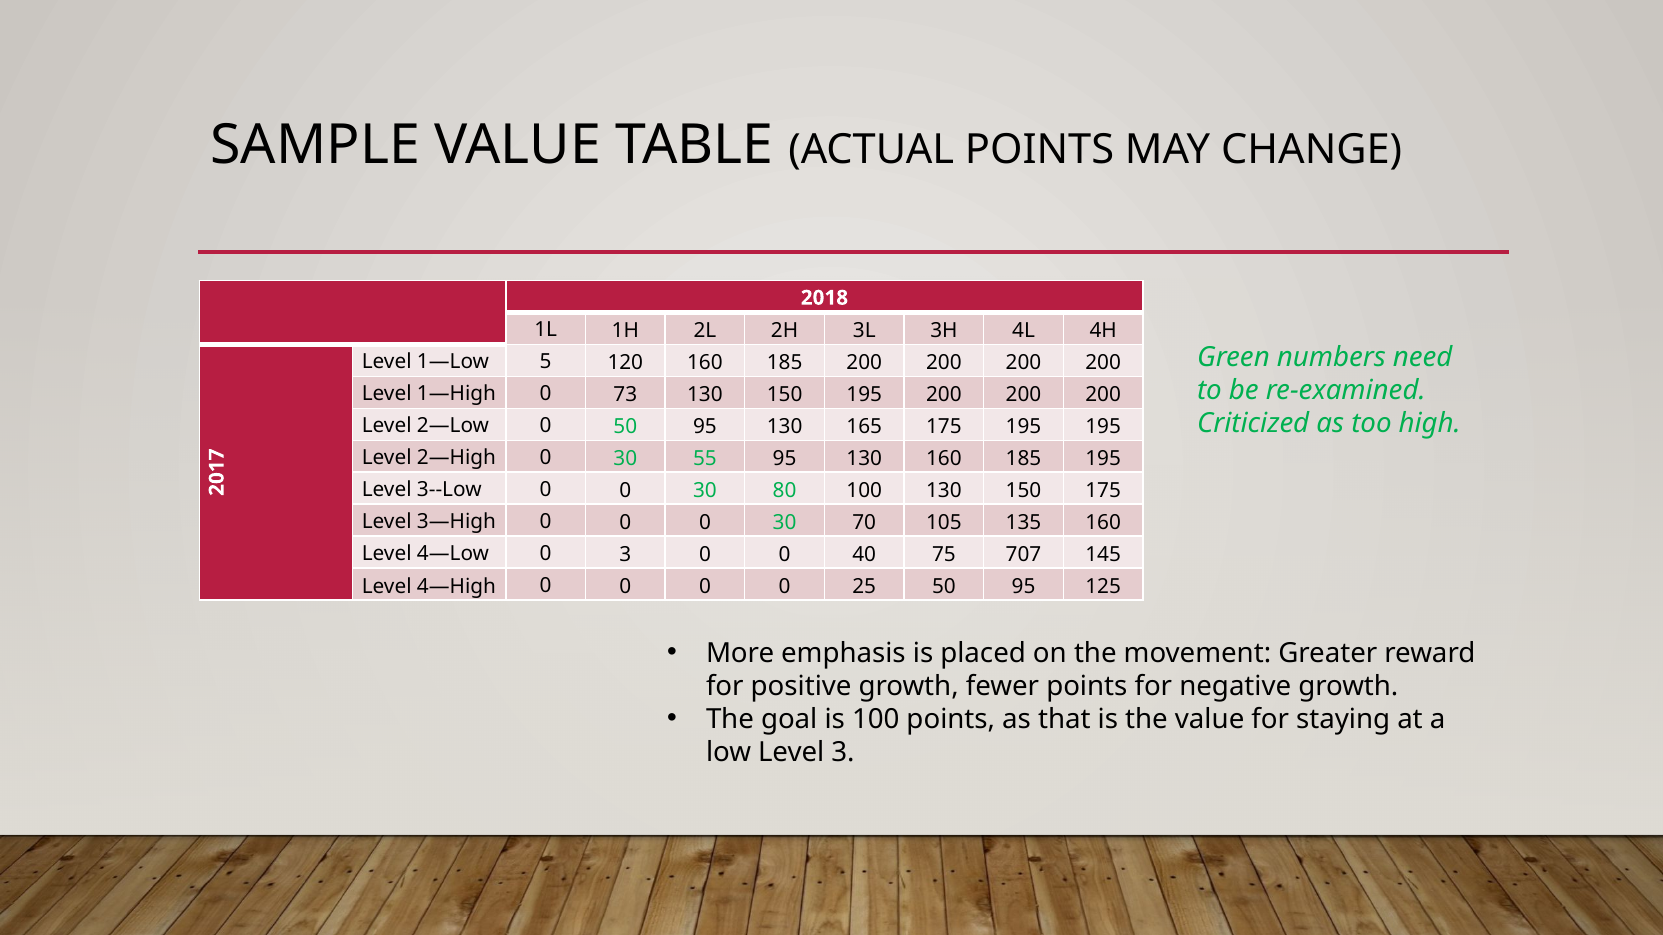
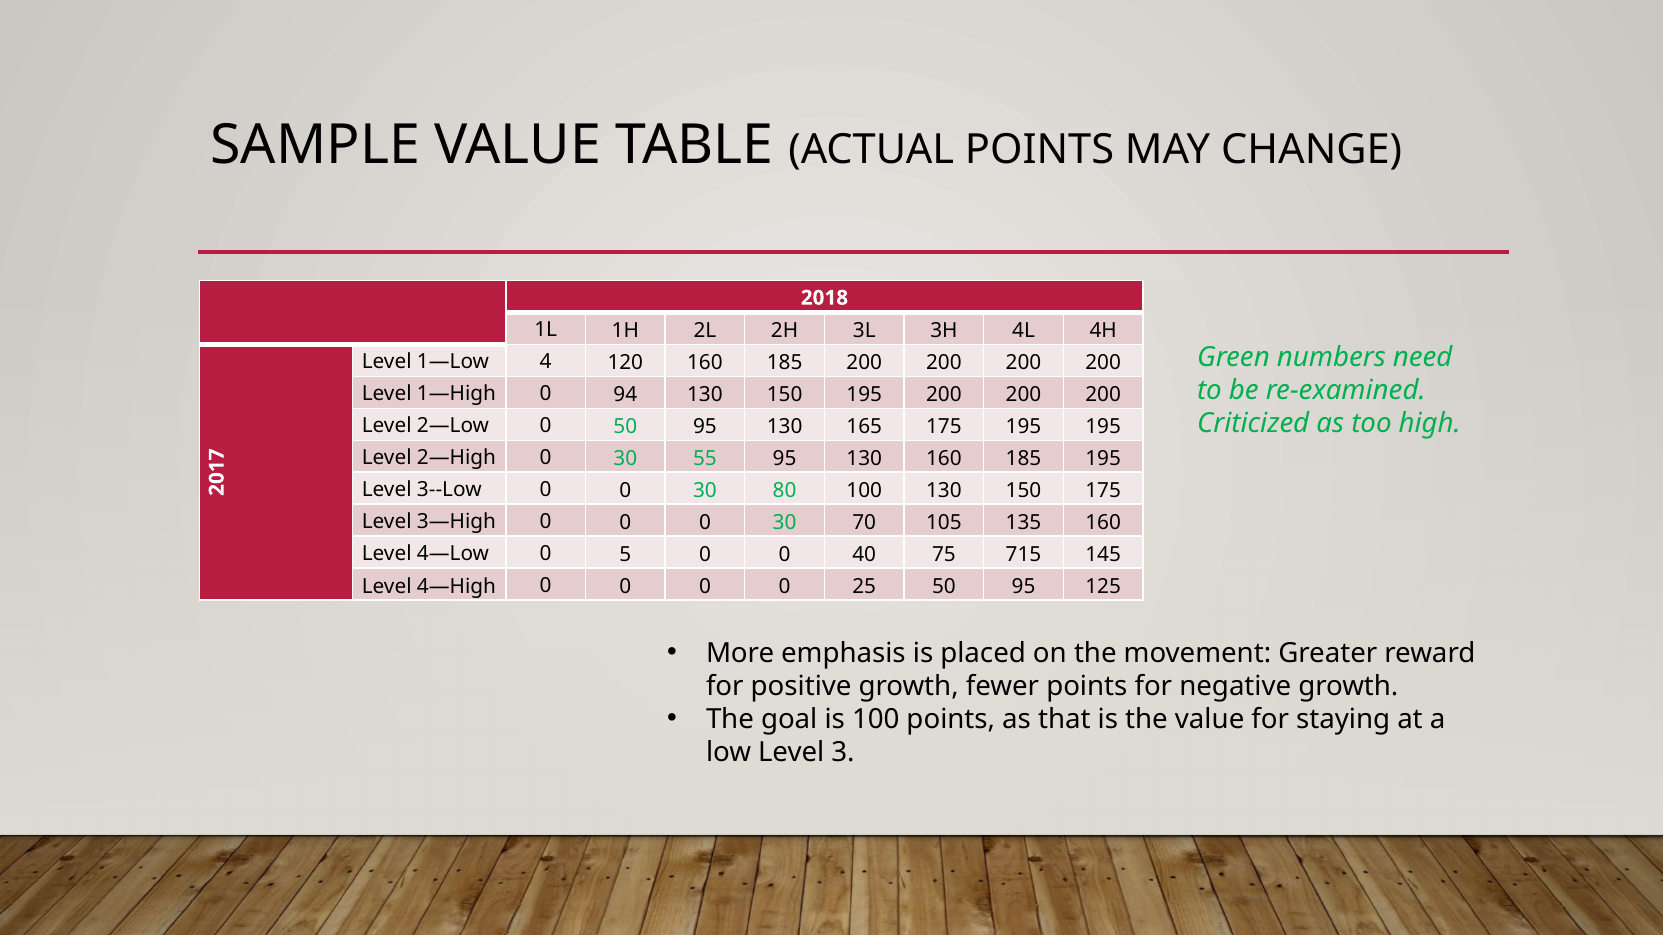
5: 5 -> 4
73: 73 -> 94
0 3: 3 -> 5
707: 707 -> 715
